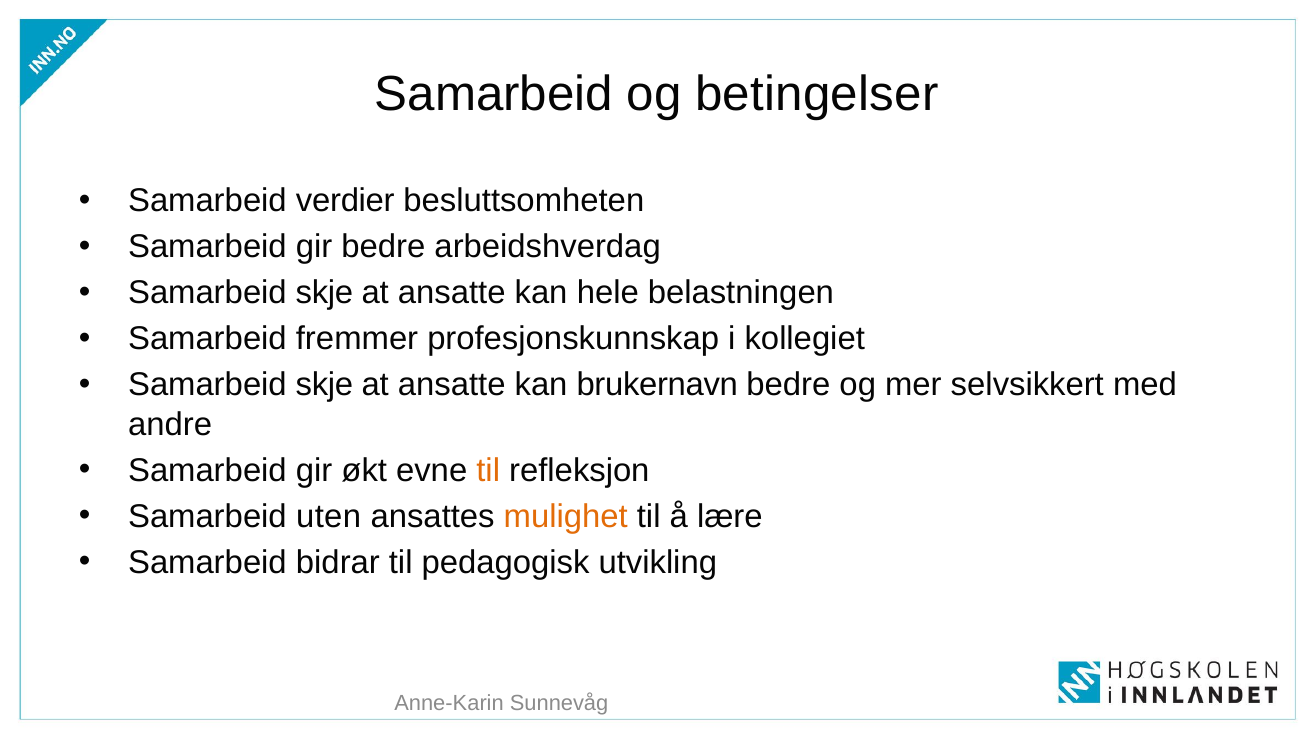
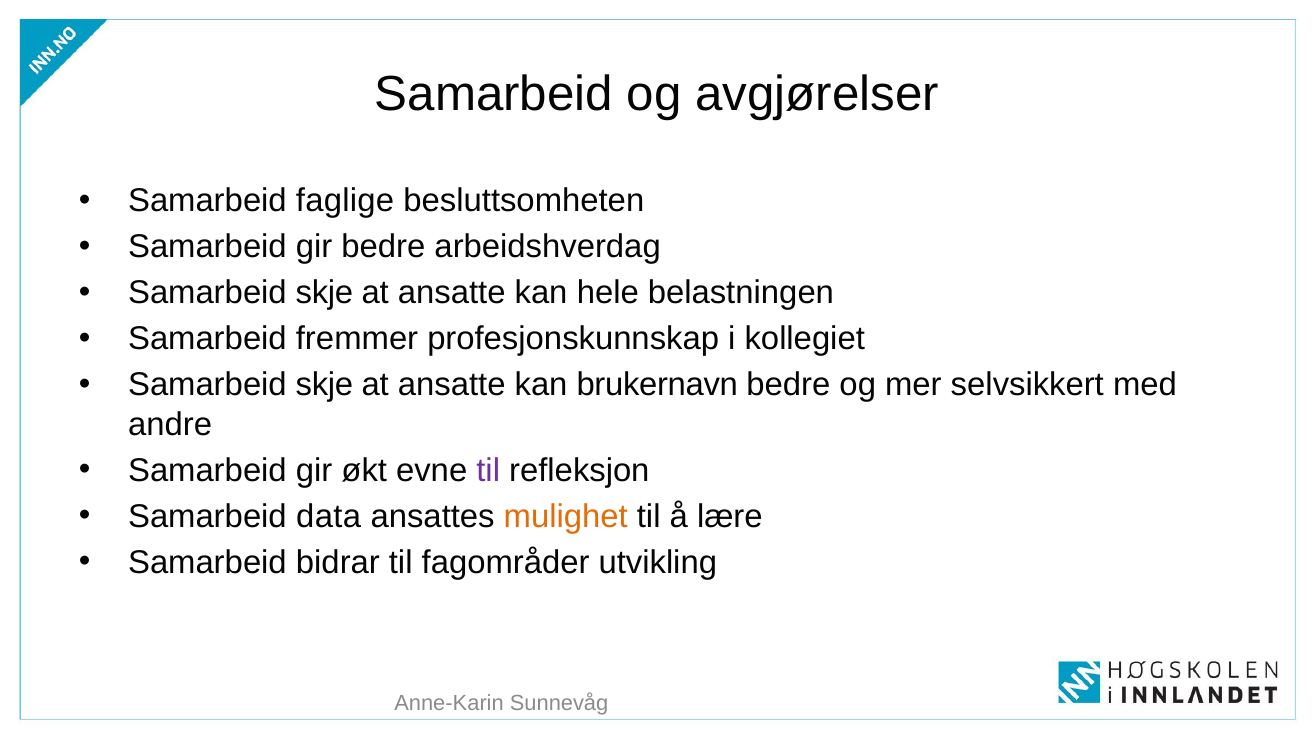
betingelser: betingelser -> avgjørelser
verdier: verdier -> faglige
til at (488, 470) colour: orange -> purple
uten: uten -> data
pedagogisk: pedagogisk -> fagområder
